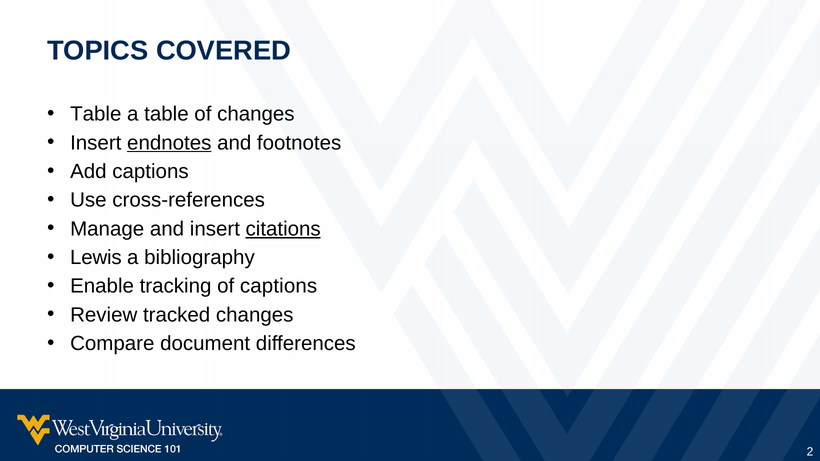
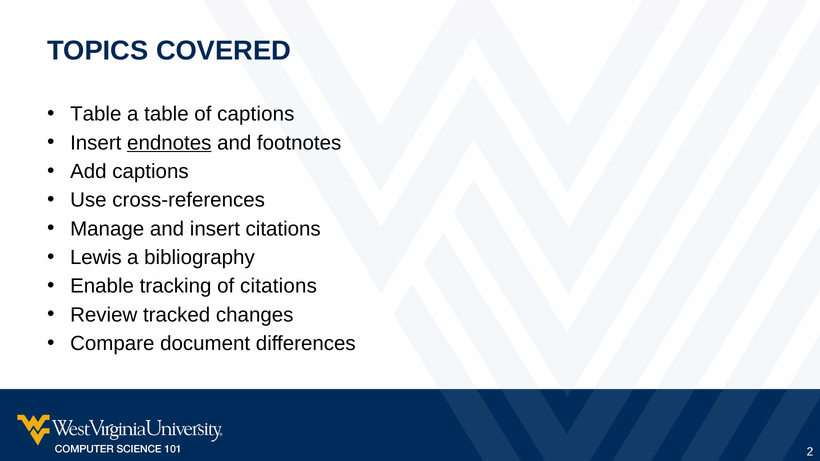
of changes: changes -> captions
citations at (283, 229) underline: present -> none
of captions: captions -> citations
